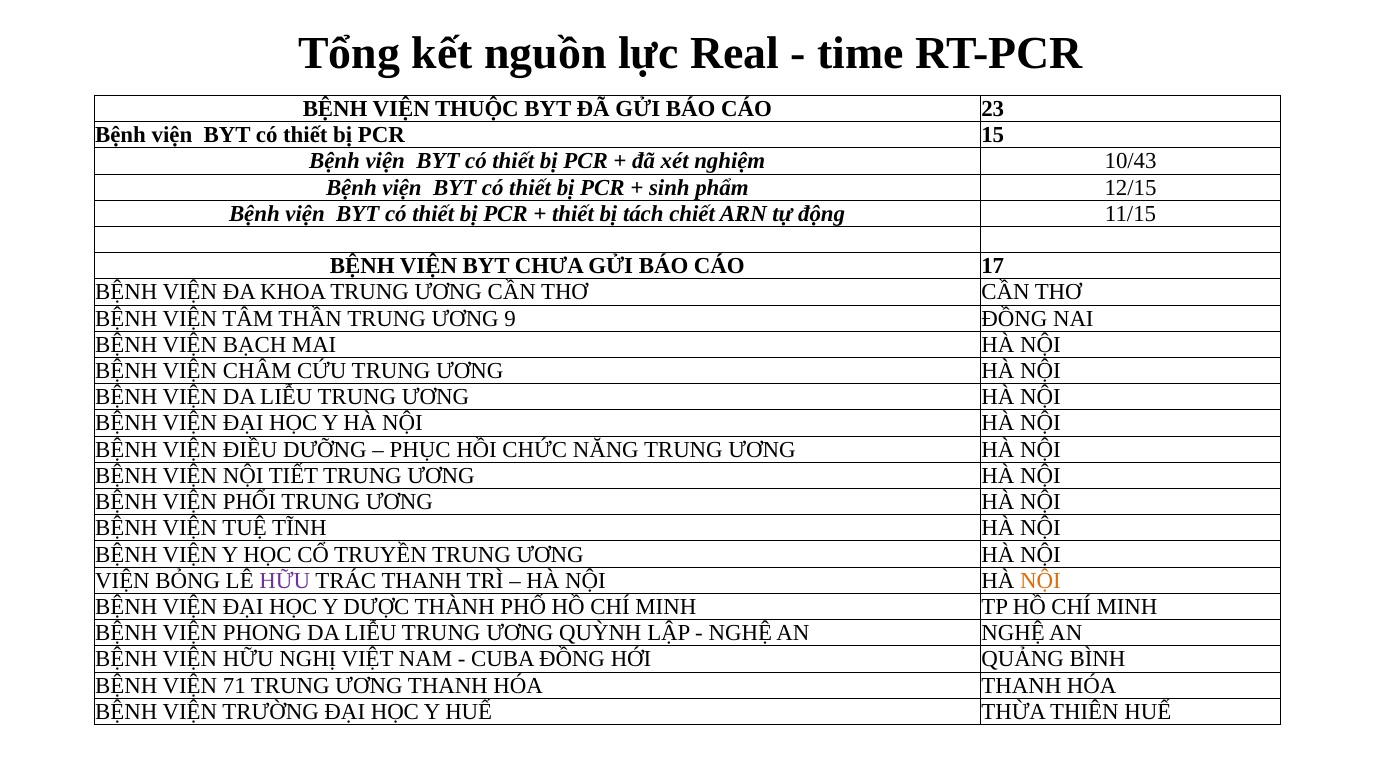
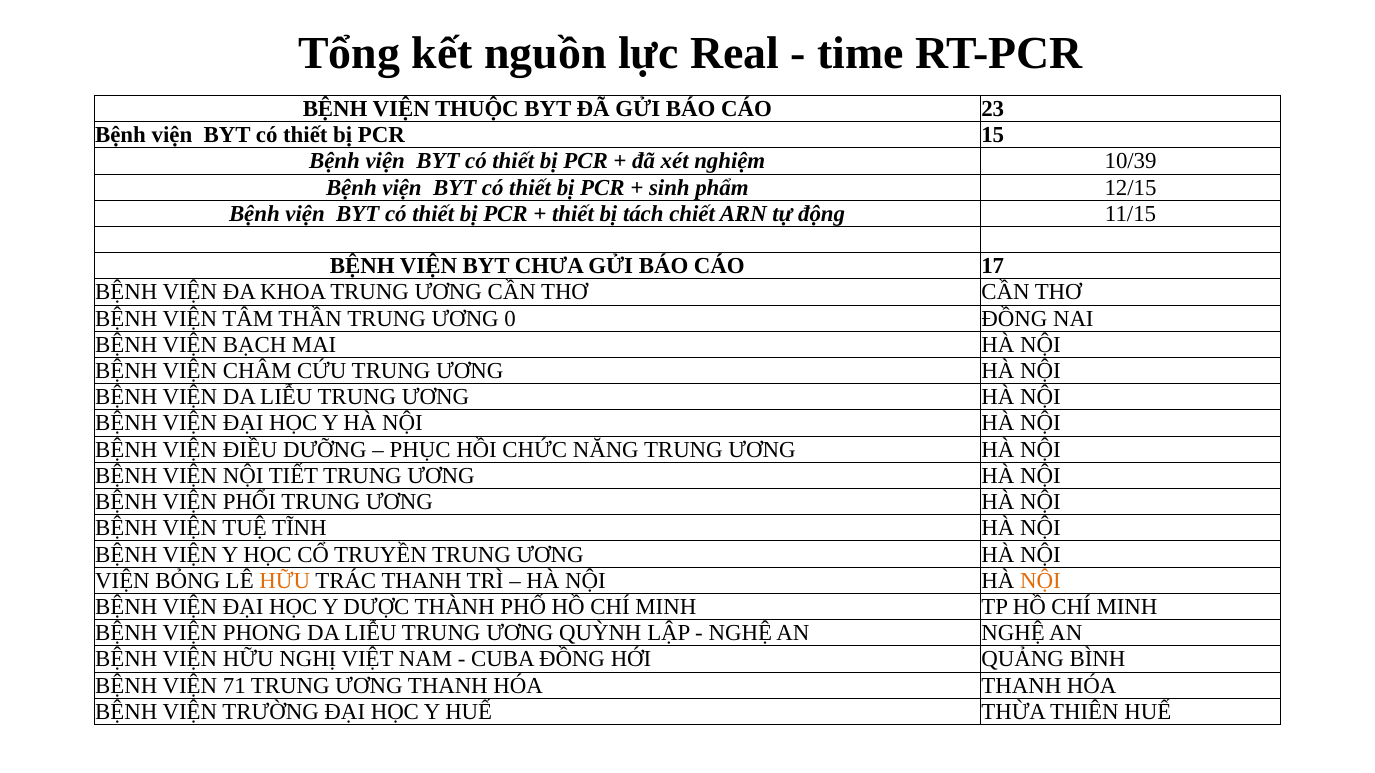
10/43: 10/43 -> 10/39
9: 9 -> 0
HỮU at (285, 581) colour: purple -> orange
